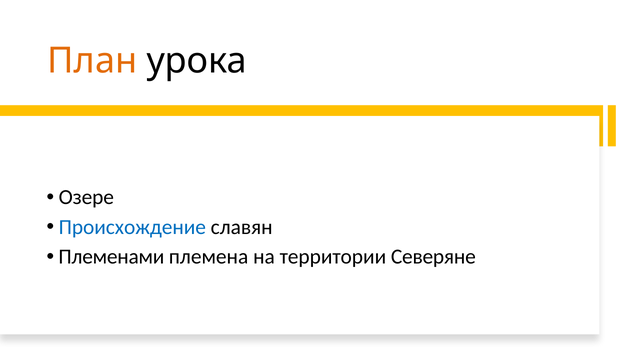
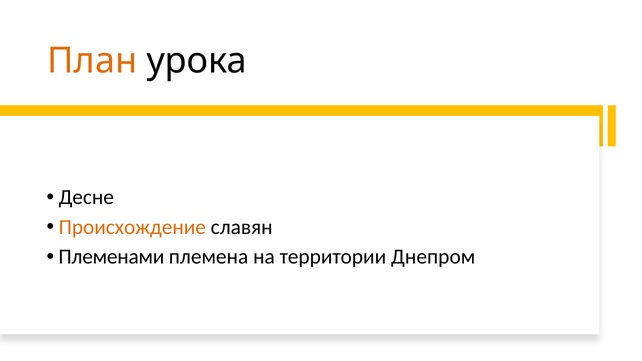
Озере: Озере -> Десне
Происхождение colour: blue -> orange
Северяне: Северяне -> Днепром
